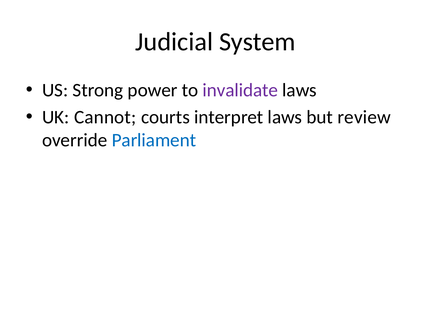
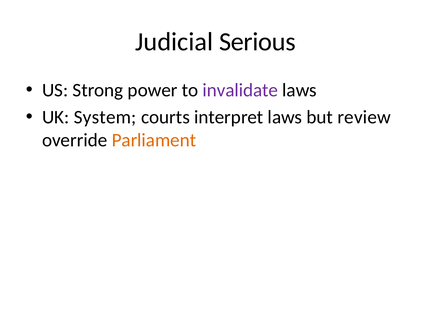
System: System -> Serious
Cannot: Cannot -> System
Parliament colour: blue -> orange
